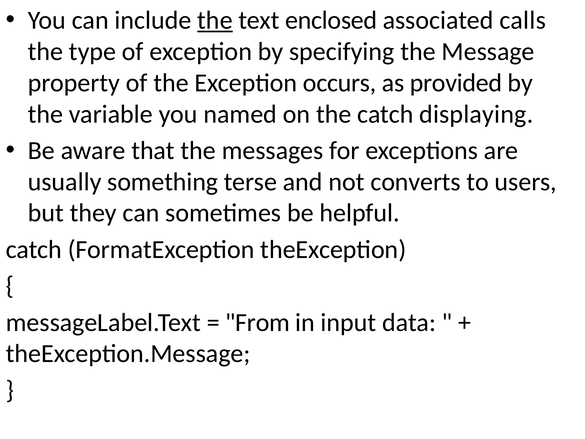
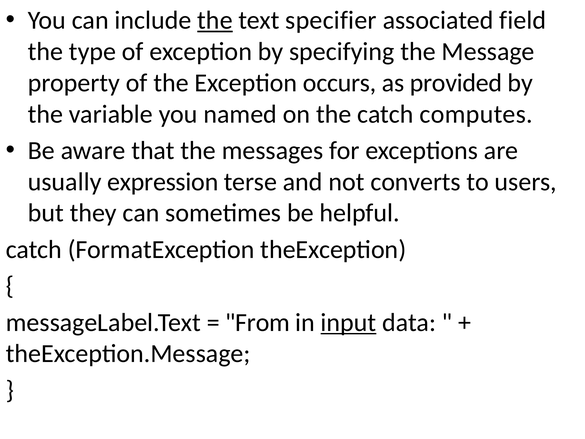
enclosed: enclosed -> specifier
calls: calls -> field
displaying: displaying -> computes
something: something -> expression
input underline: none -> present
